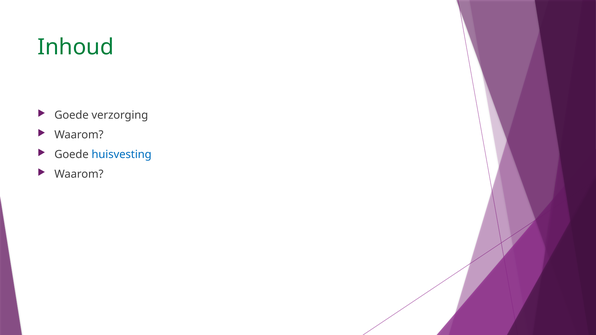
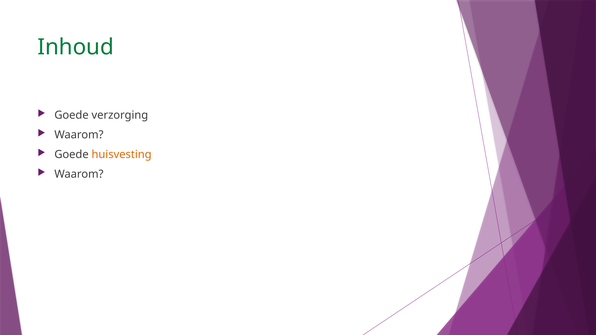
huisvesting colour: blue -> orange
